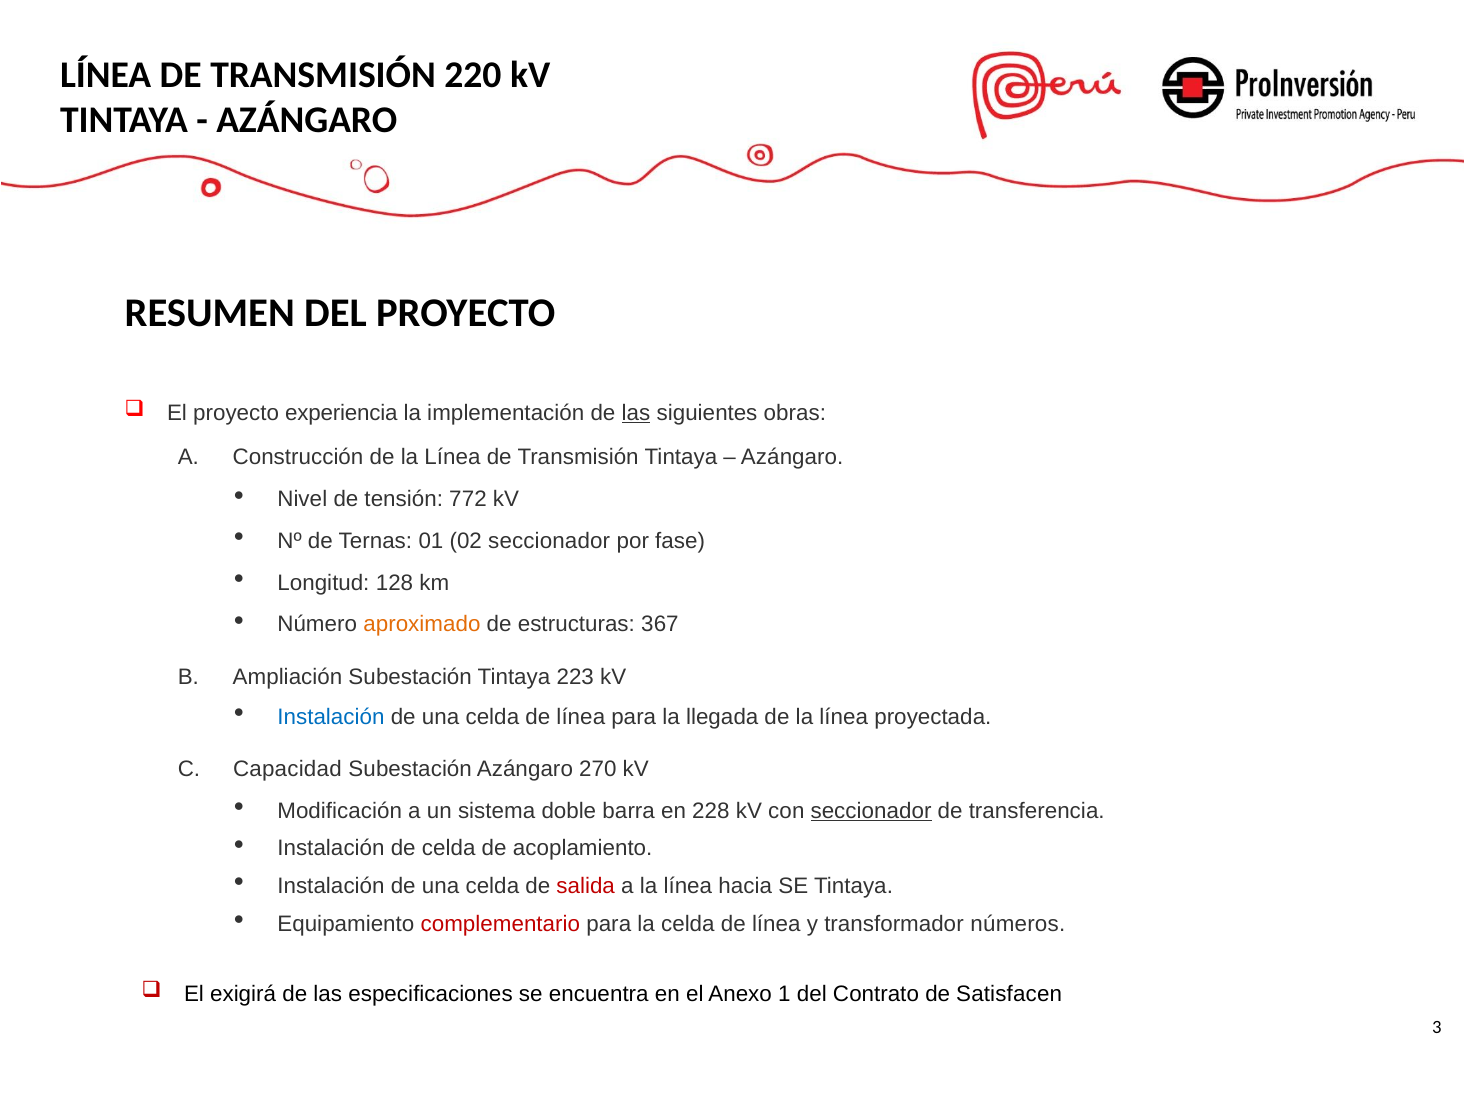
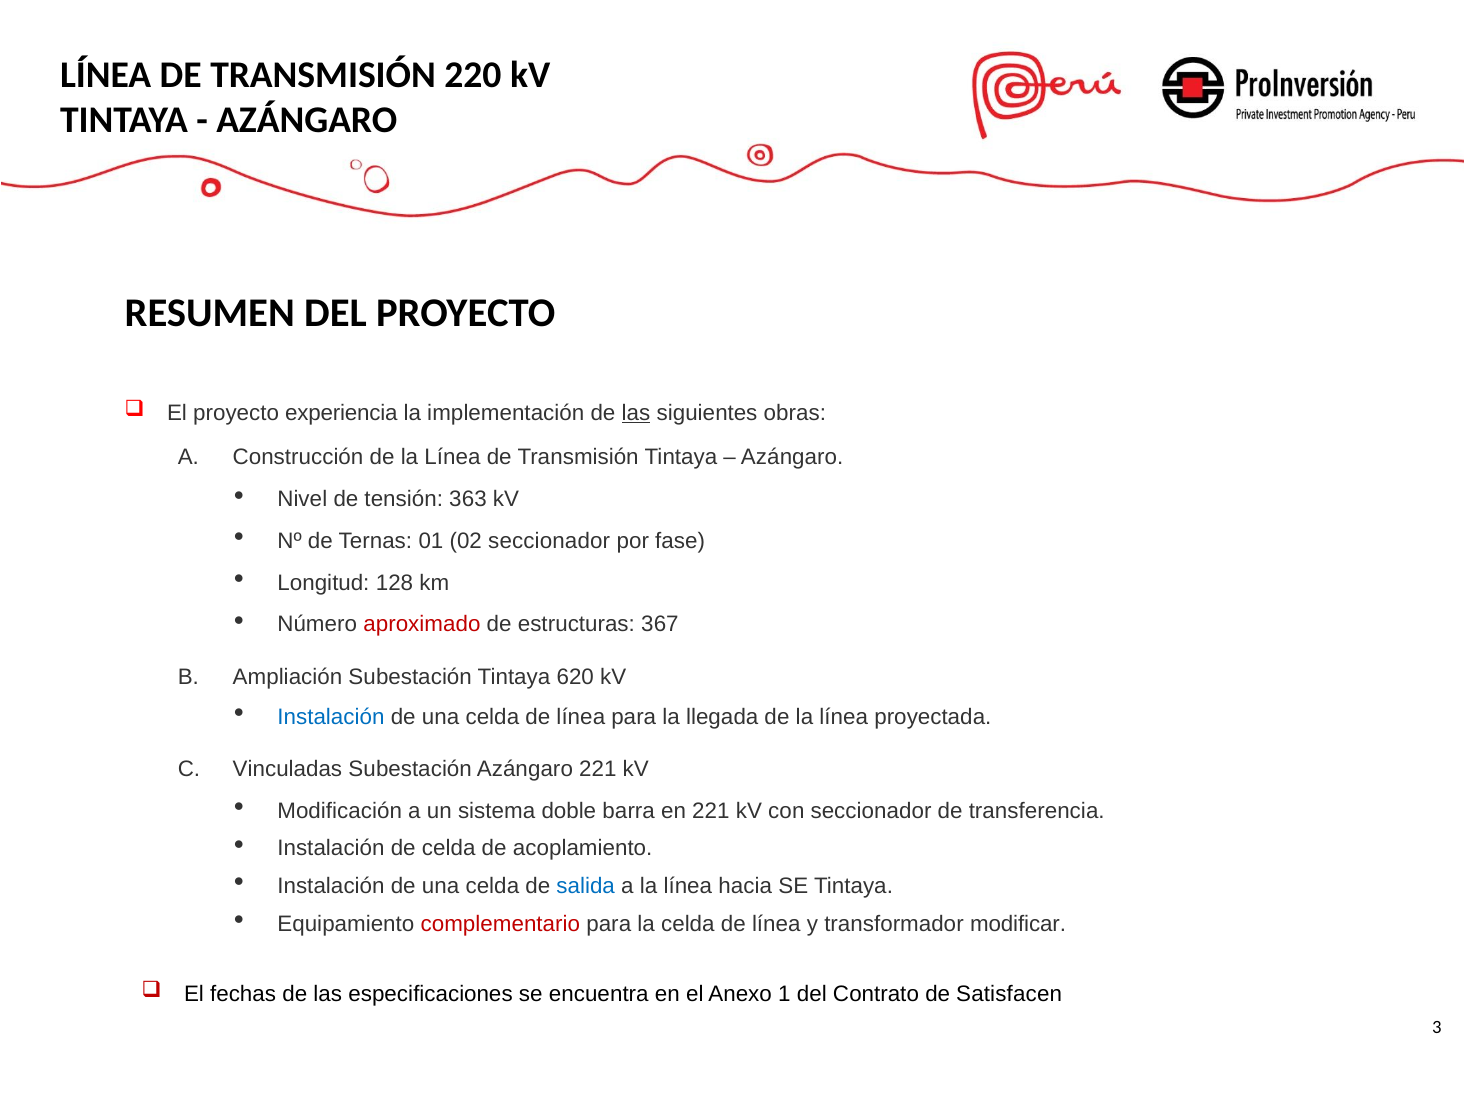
772: 772 -> 363
aproximado colour: orange -> red
223: 223 -> 620
Capacidad: Capacidad -> Vinculadas
Azángaro 270: 270 -> 221
en 228: 228 -> 221
seccionador at (871, 811) underline: present -> none
salida colour: red -> blue
números: números -> modificar
exigirá: exigirá -> fechas
